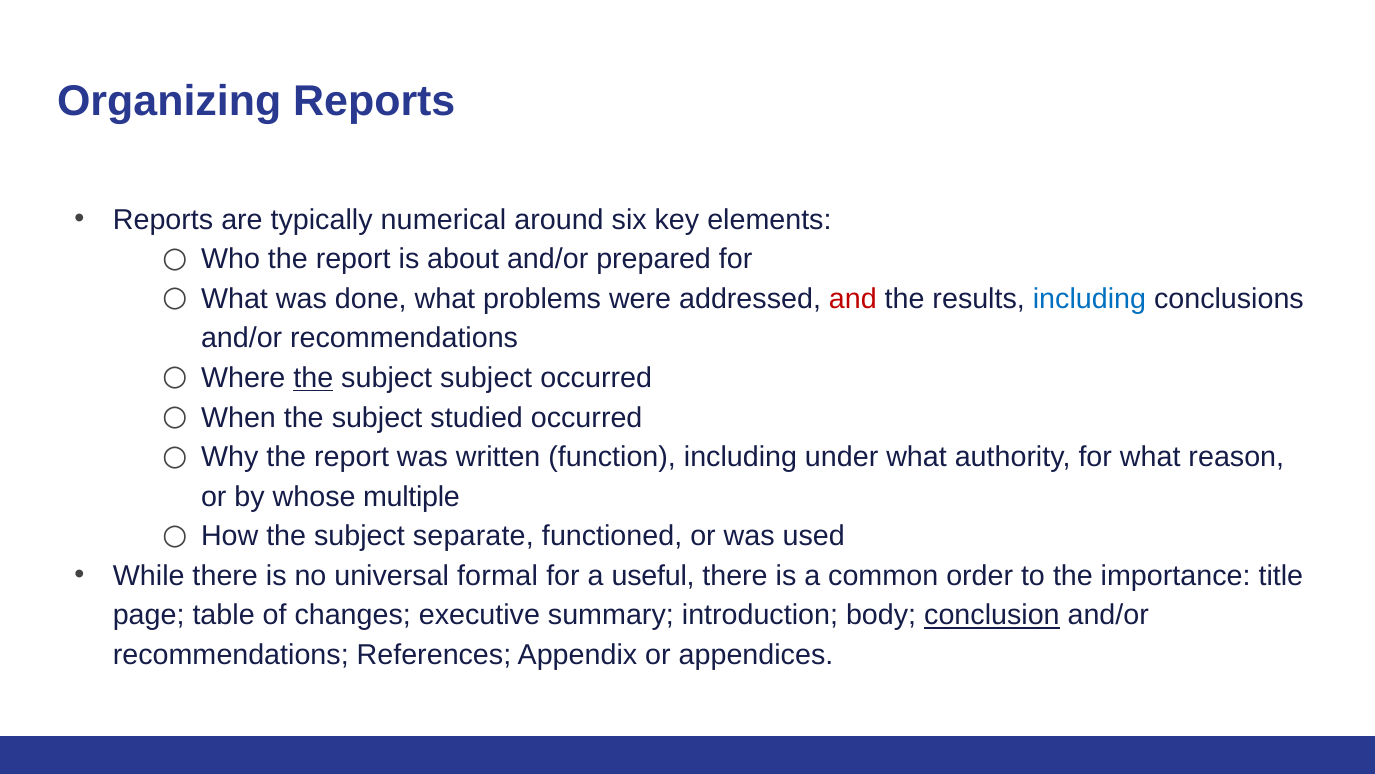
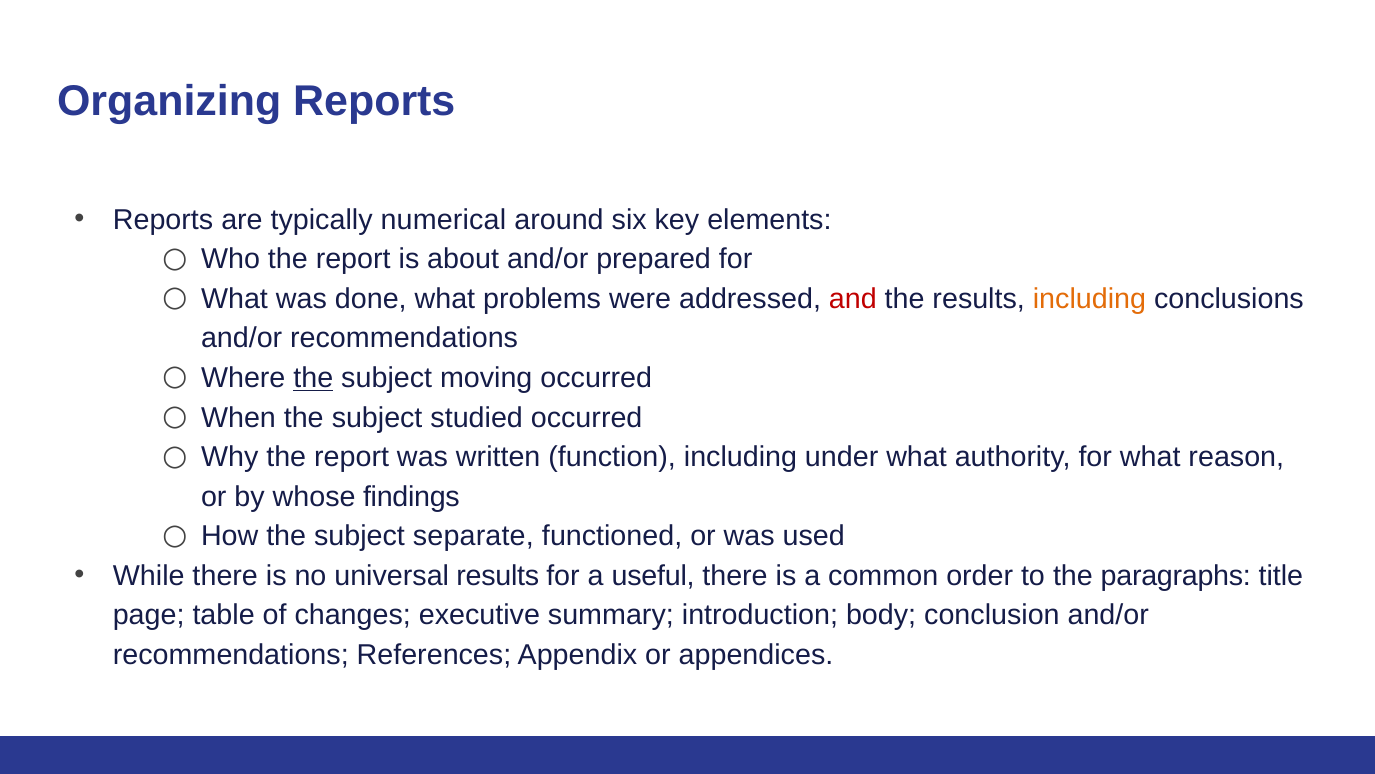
including at (1089, 299) colour: blue -> orange
subject subject: subject -> moving
multiple: multiple -> findings
universal formal: formal -> results
importance: importance -> paragraphs
conclusion underline: present -> none
